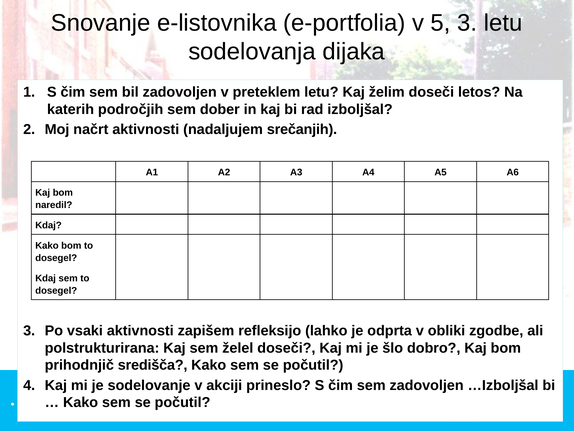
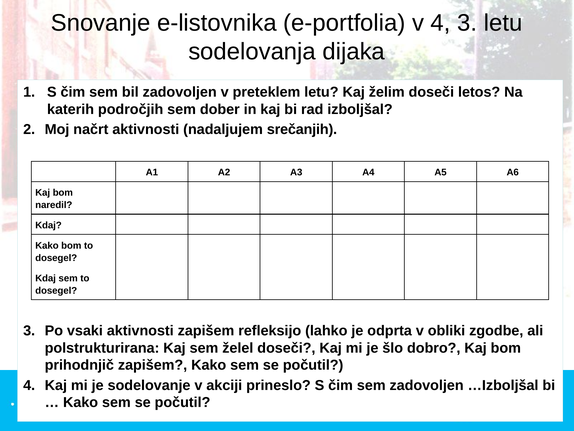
v 5: 5 -> 4
prihodnjič središča: središča -> zapišem
